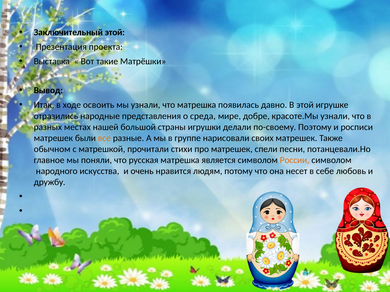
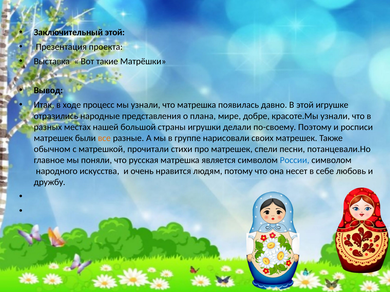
освоить: освоить -> процесс
среда: среда -> плана
России colour: orange -> blue
